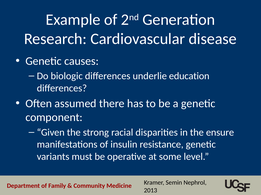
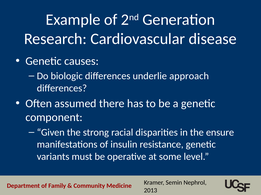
education: education -> approach
